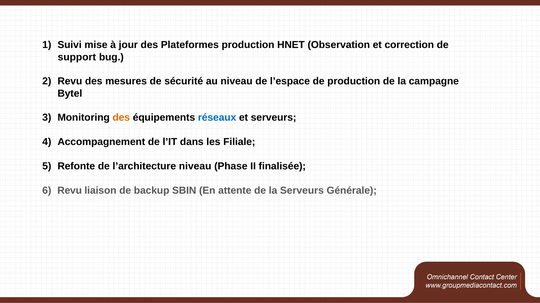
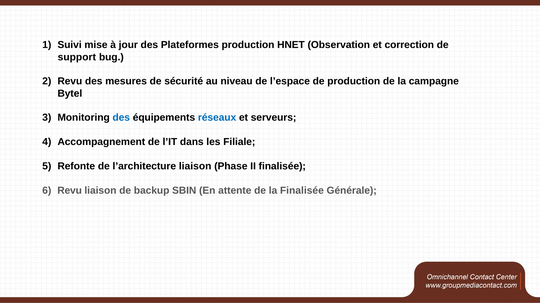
des at (121, 118) colour: orange -> blue
l’architecture niveau: niveau -> liaison
la Serveurs: Serveurs -> Finalisée
